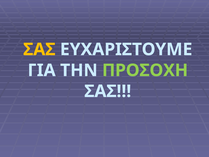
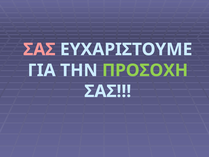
ΣΑΣ at (39, 49) colour: yellow -> pink
